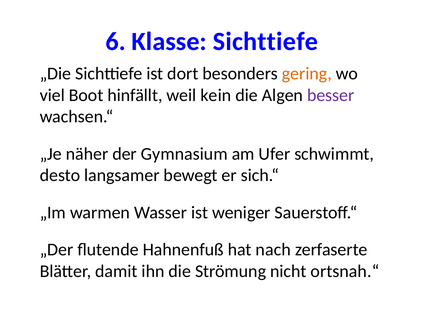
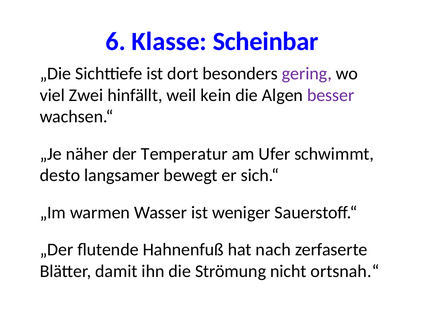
Klasse Sichttiefe: Sichttiefe -> Scheinbar
gering colour: orange -> purple
Boot: Boot -> Zwei
Gymnasium: Gymnasium -> Temperatur
